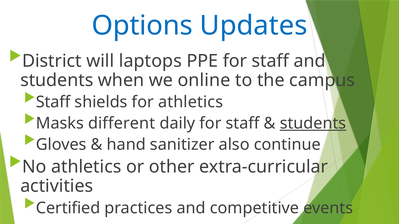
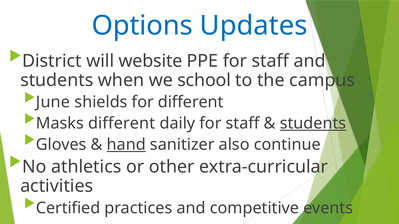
laptops: laptops -> website
online: online -> school
Staff at (53, 102): Staff -> June
for athletics: athletics -> different
hand underline: none -> present
